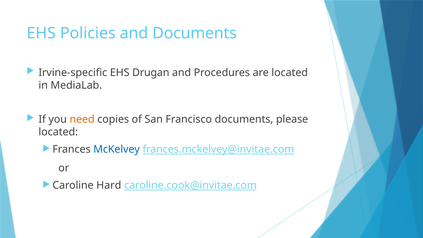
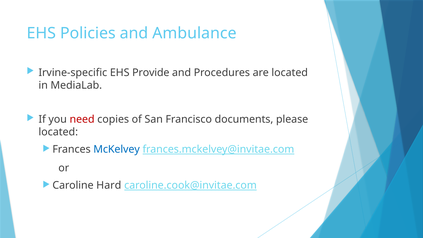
and Documents: Documents -> Ambulance
Drugan: Drugan -> Provide
need colour: orange -> red
